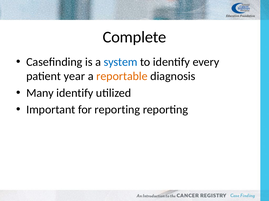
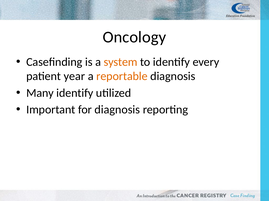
Complete: Complete -> Oncology
system colour: blue -> orange
for reporting: reporting -> diagnosis
